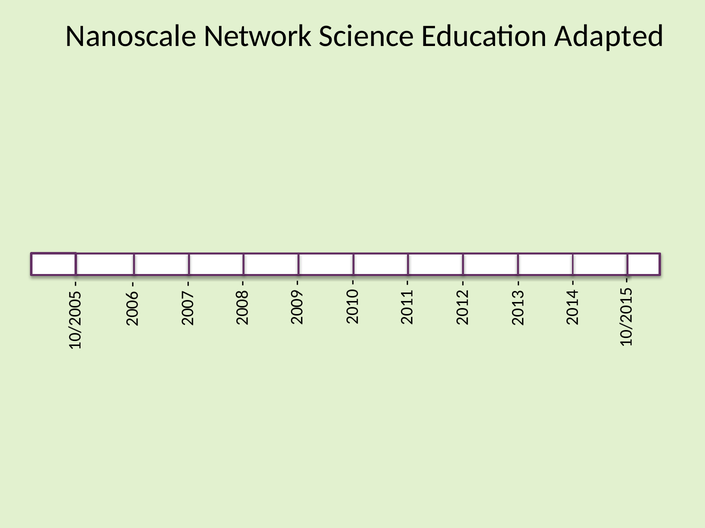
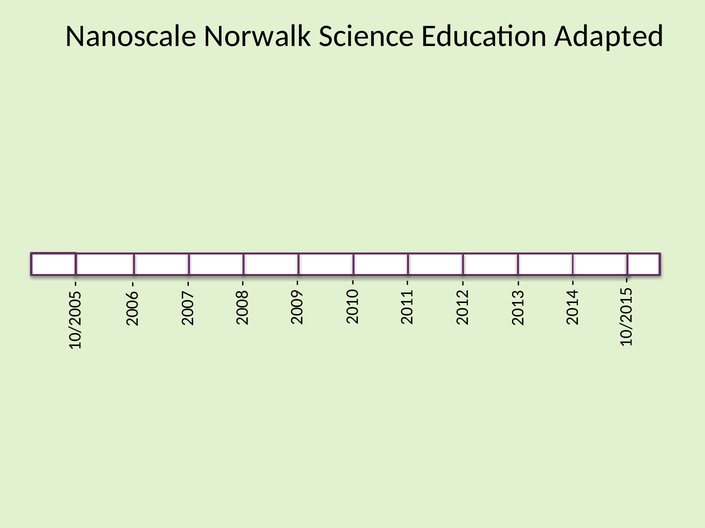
Network: Network -> Norwalk
